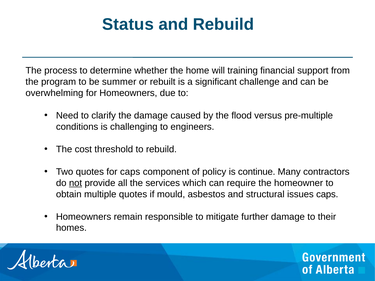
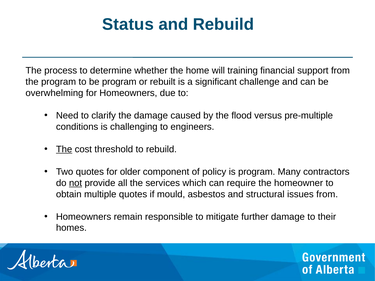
be summer: summer -> program
The at (64, 149) underline: none -> present
for caps: caps -> older
is continue: continue -> program
issues caps: caps -> from
